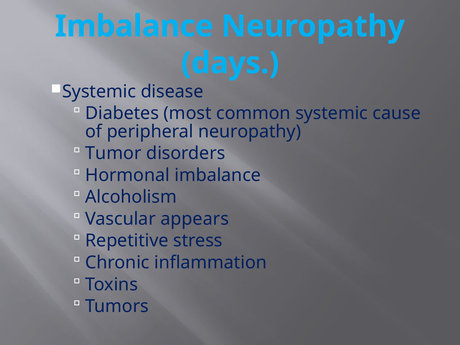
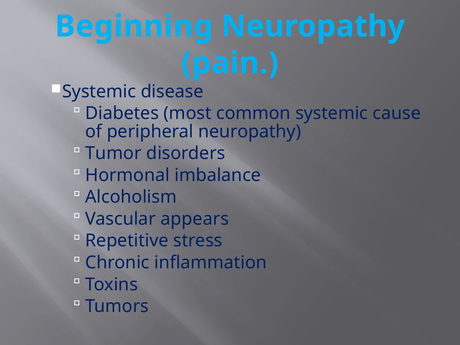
Imbalance at (134, 26): Imbalance -> Beginning
days: days -> pain
